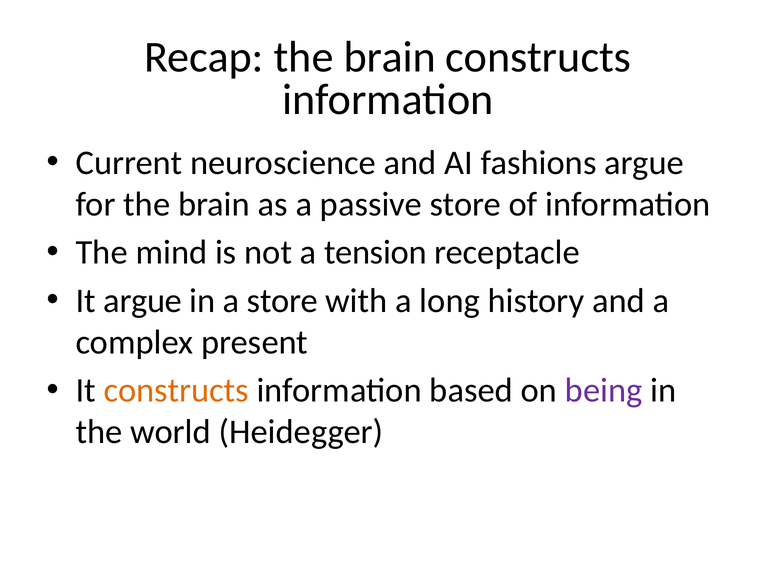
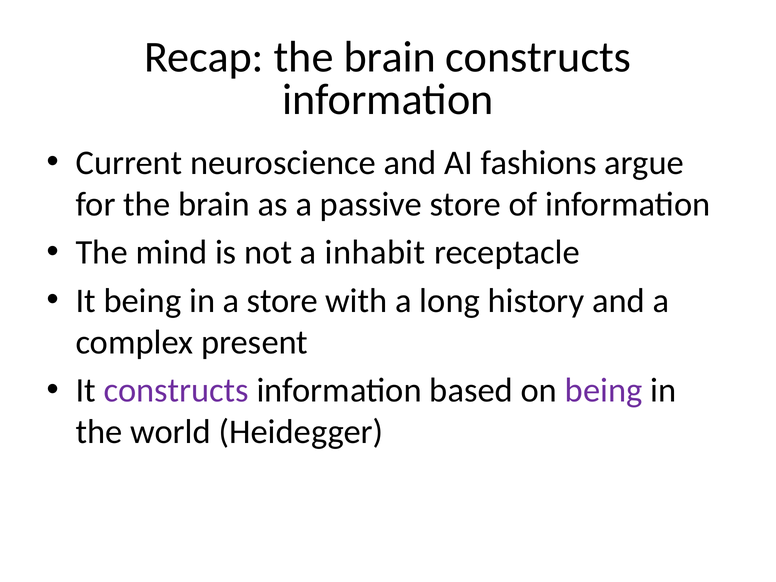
tension: tension -> inhabit
It argue: argue -> being
constructs at (176, 390) colour: orange -> purple
